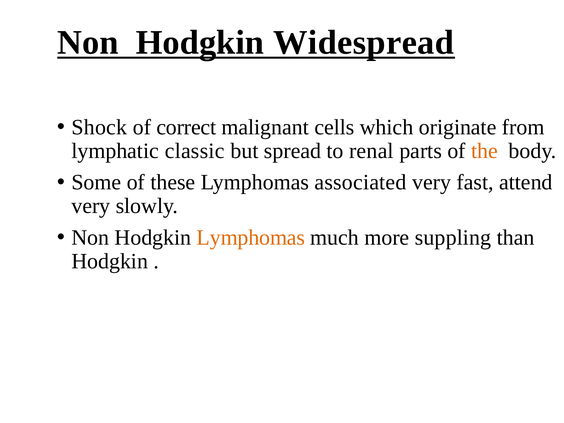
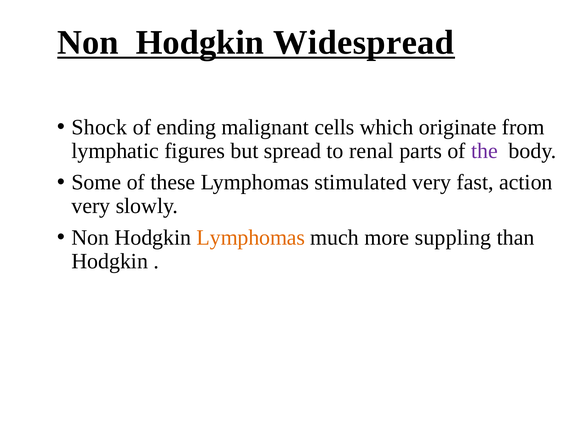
correct: correct -> ending
classic: classic -> figures
the colour: orange -> purple
associated: associated -> stimulated
attend: attend -> action
